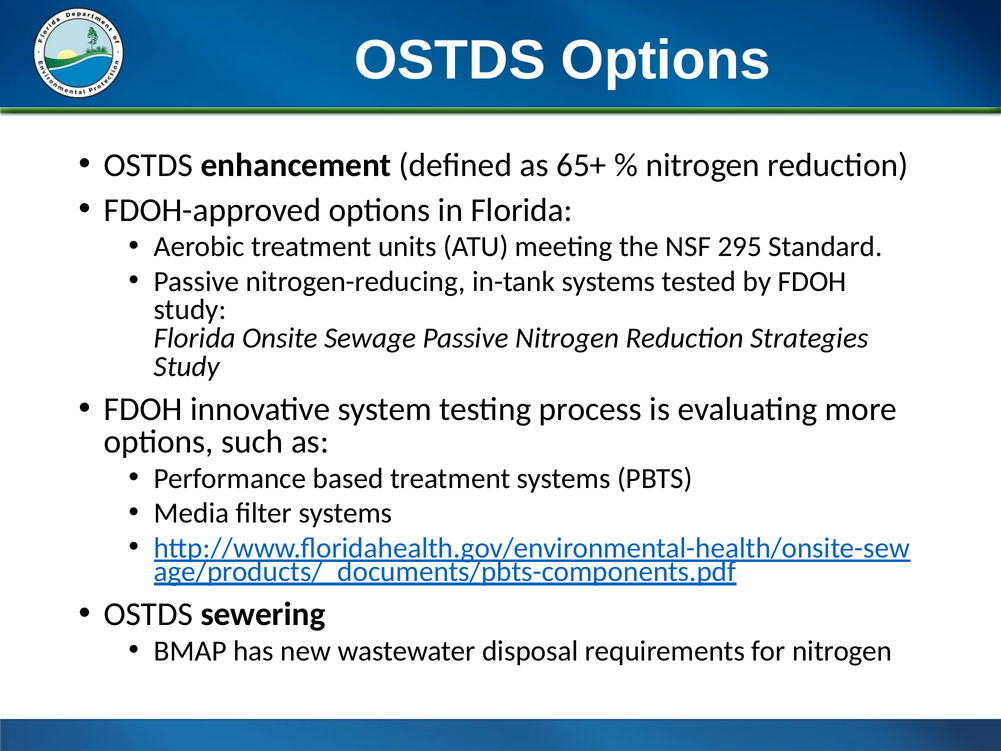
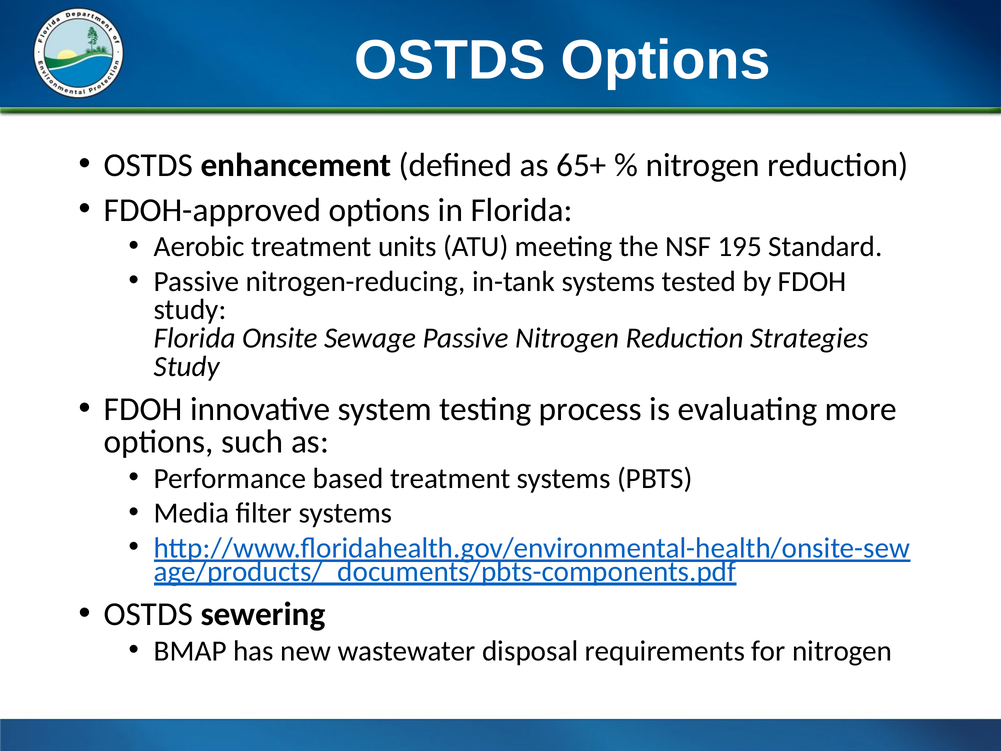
295: 295 -> 195
